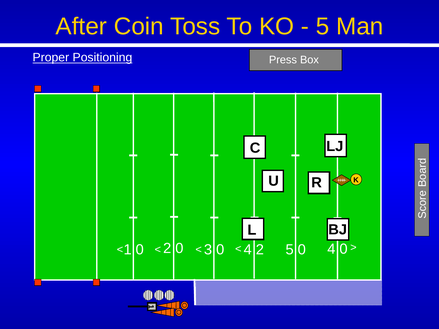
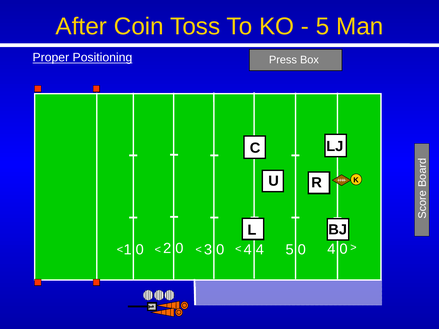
4 2: 2 -> 4
